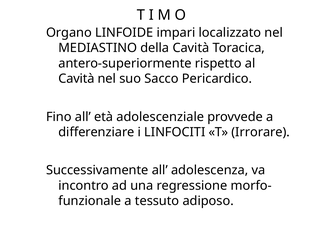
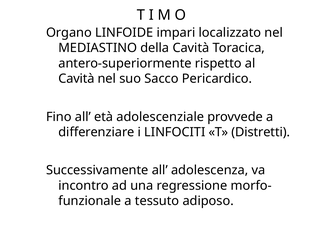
Irrorare: Irrorare -> Distretti
